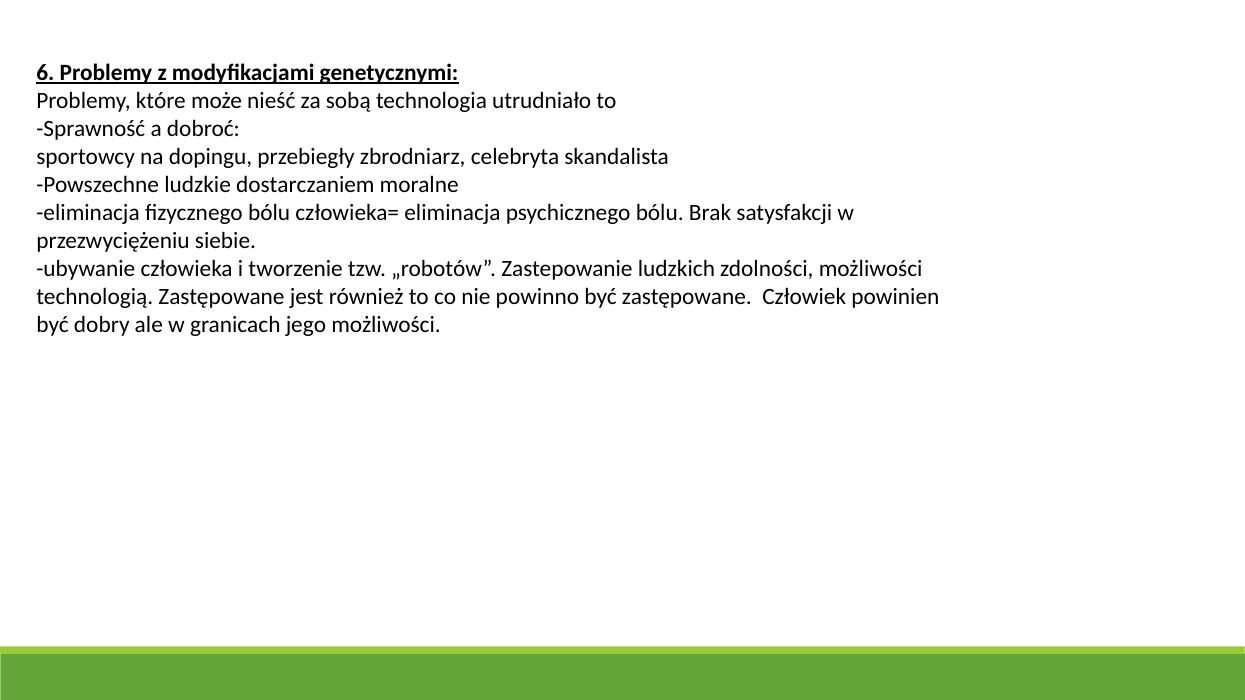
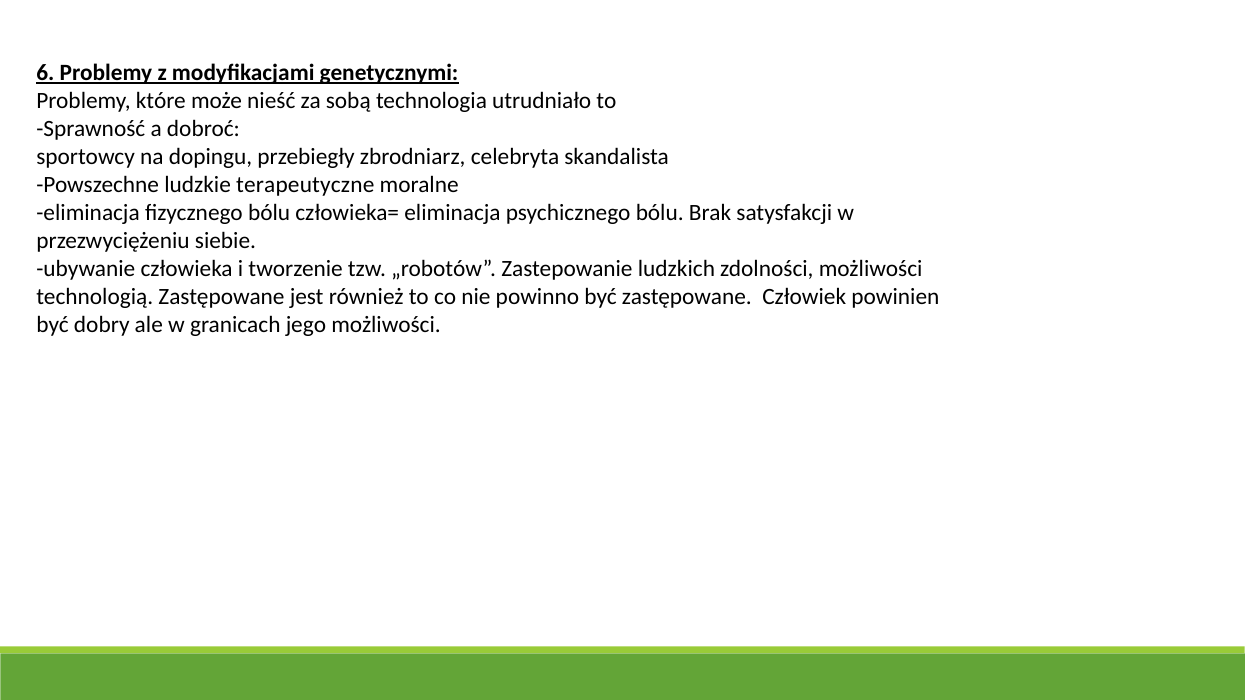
dostarczaniem: dostarczaniem -> terapeutyczne
